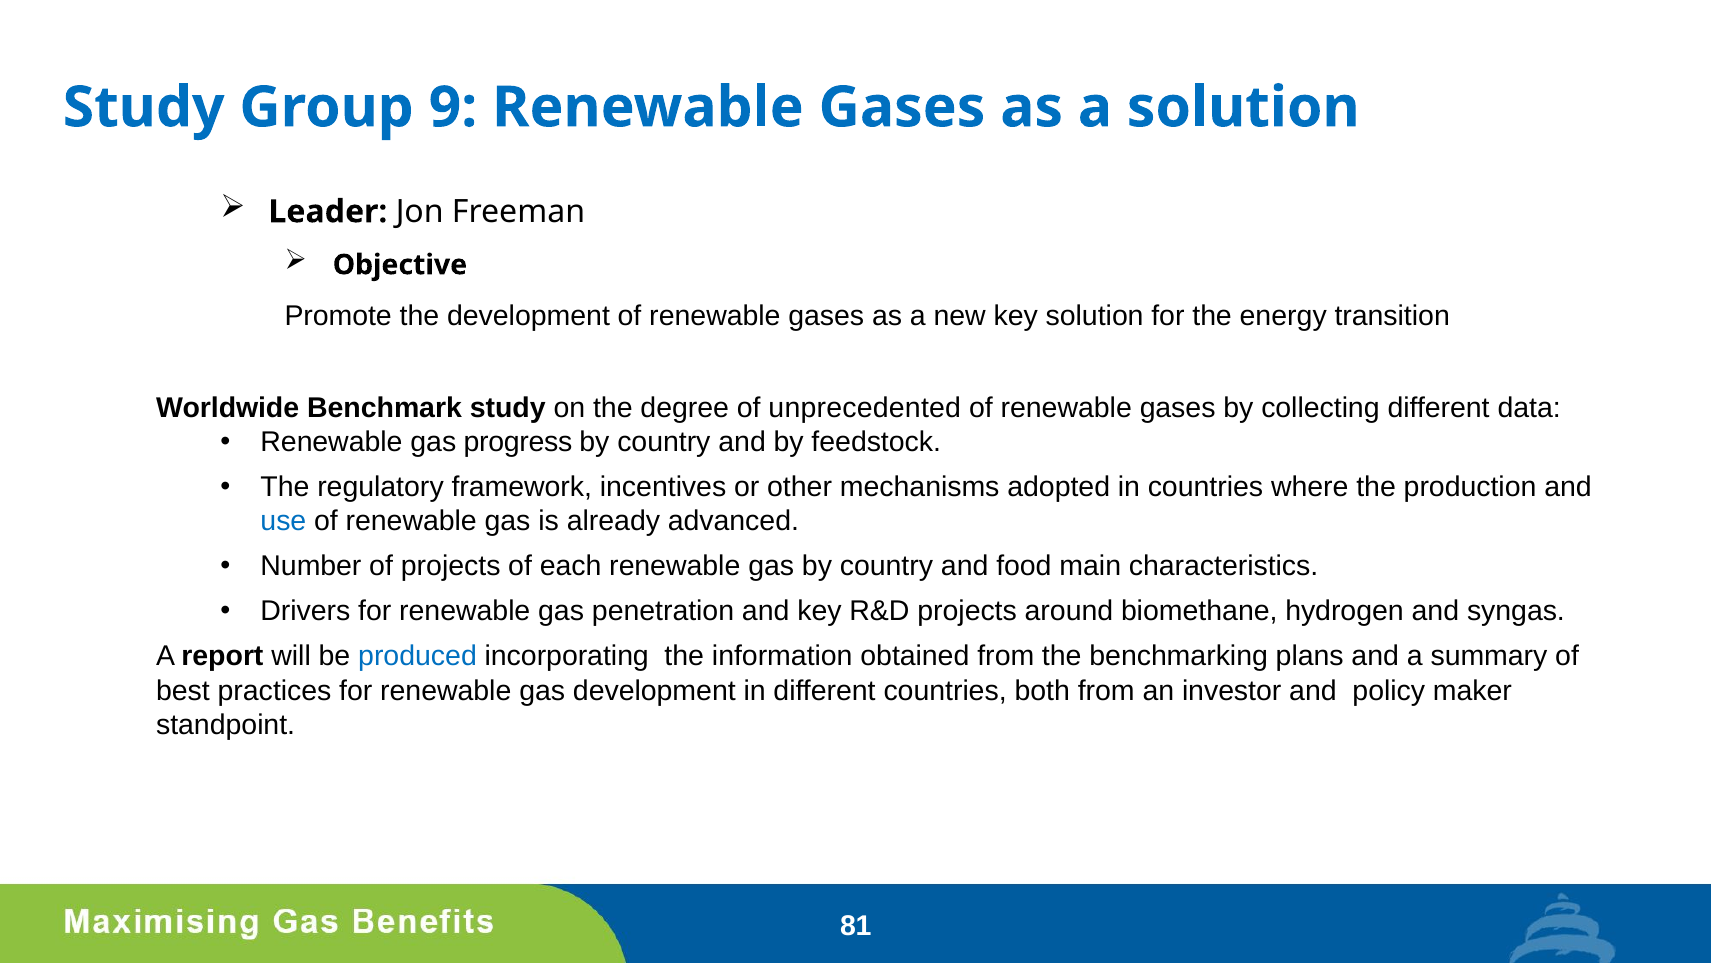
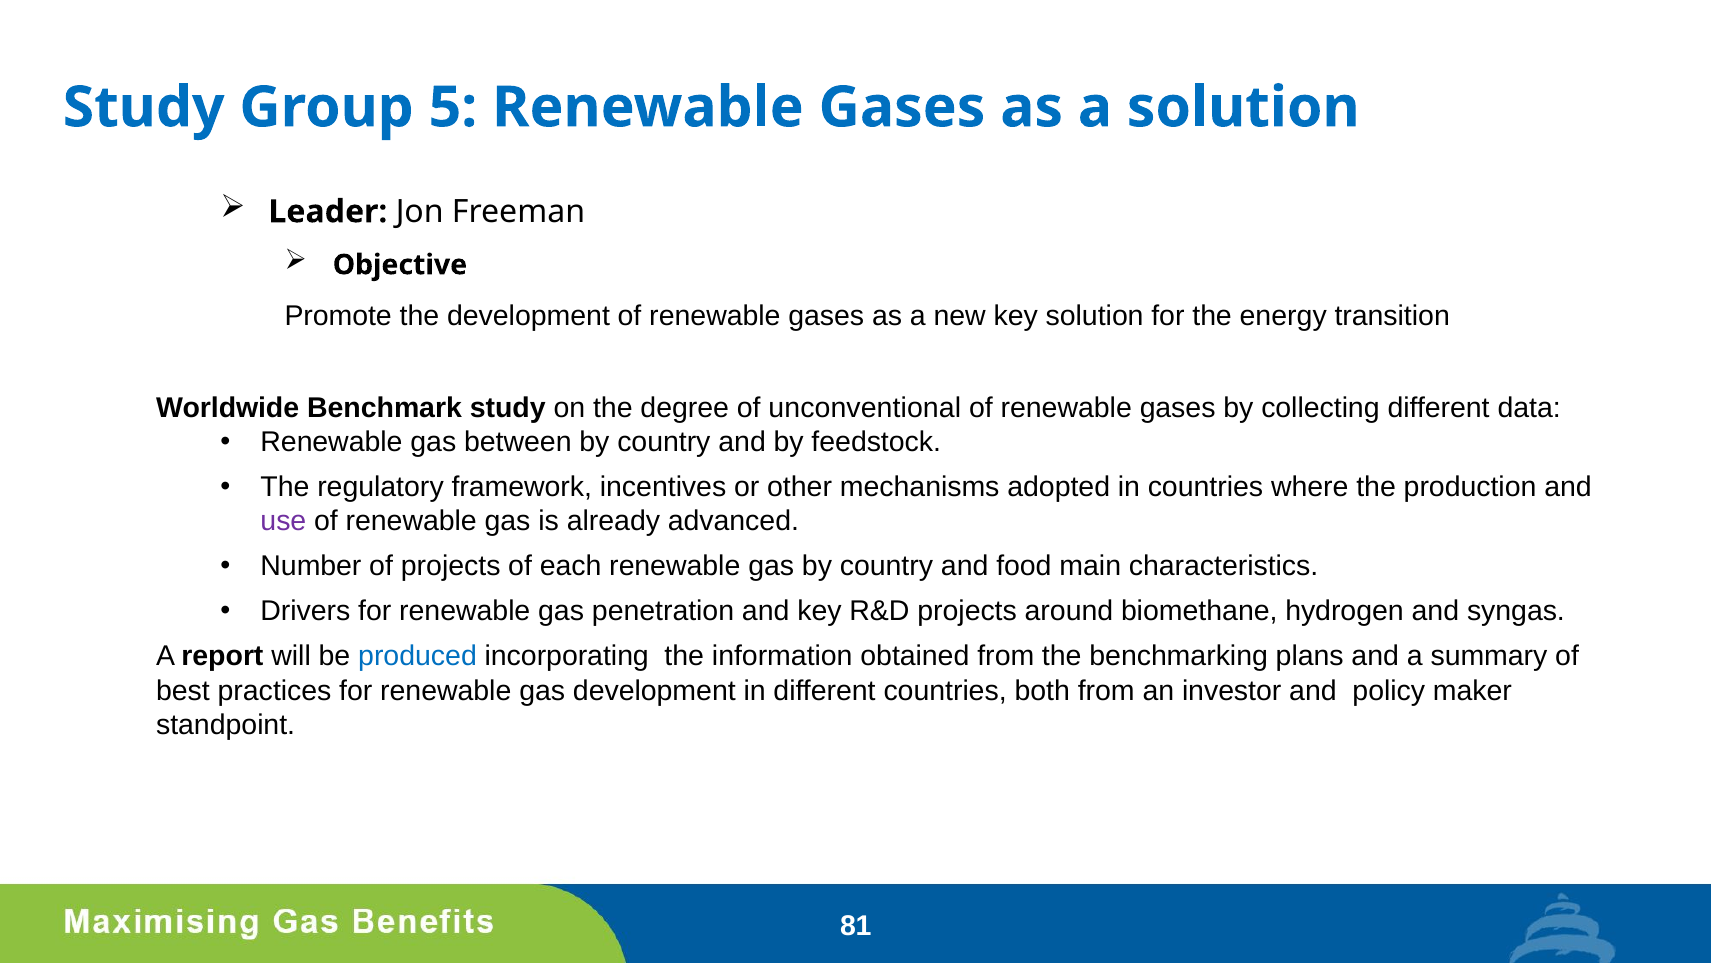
9: 9 -> 5
unprecedented: unprecedented -> unconventional
progress: progress -> between
use colour: blue -> purple
